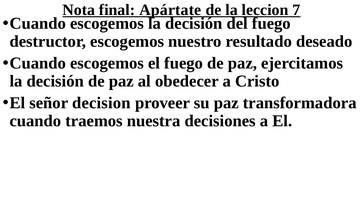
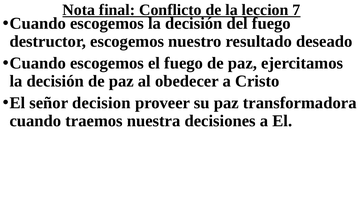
Apártate: Apártate -> Conflicto
